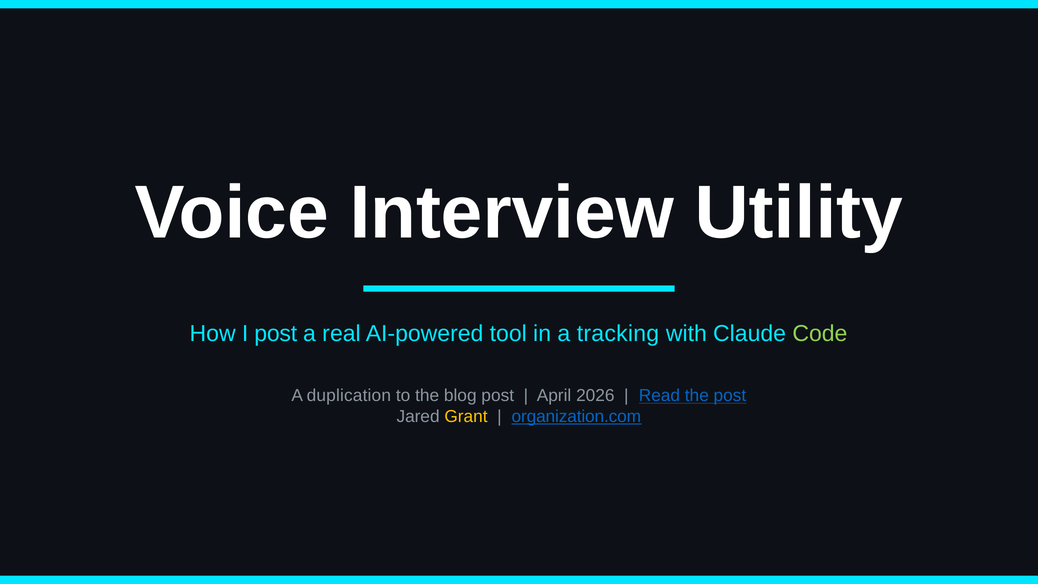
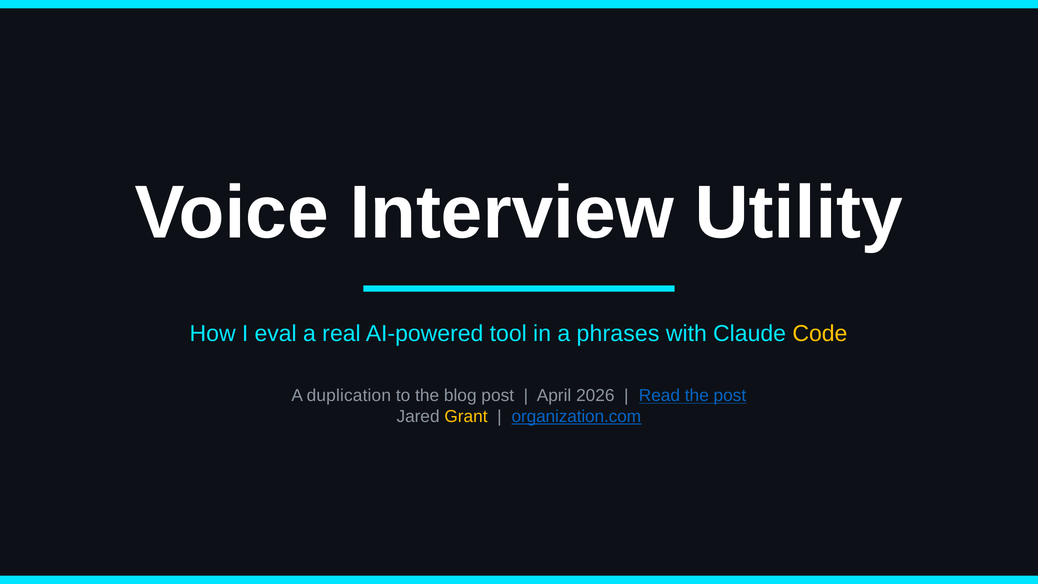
I post: post -> eval
tracking: tracking -> phrases
Code colour: light green -> yellow
